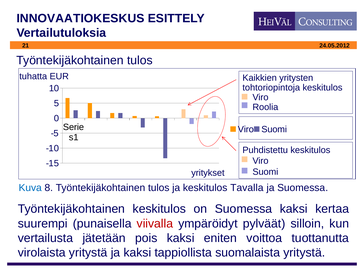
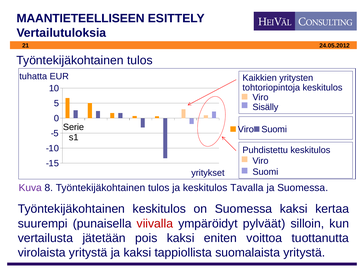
INNOVAATIOKESKUS: INNOVAATIOKESKUS -> MAANTIETEELLISEEN
Roolia: Roolia -> Sisälly
Kuva colour: blue -> purple
